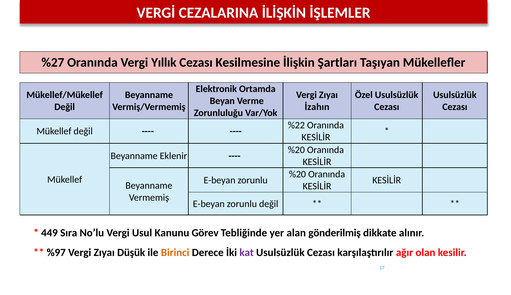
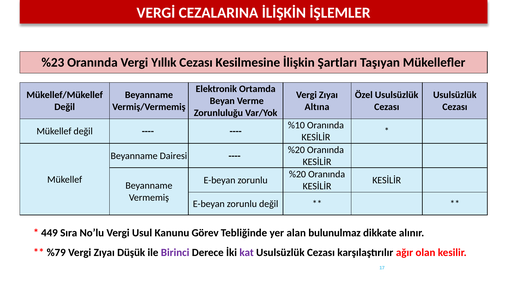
%27: %27 -> %23
İzahın: İzahın -> Altına
%22: %22 -> %10
Eklenir: Eklenir -> Dairesi
gönderilmiş: gönderilmiş -> bulunulmaz
%97: %97 -> %79
Birinci colour: orange -> purple
